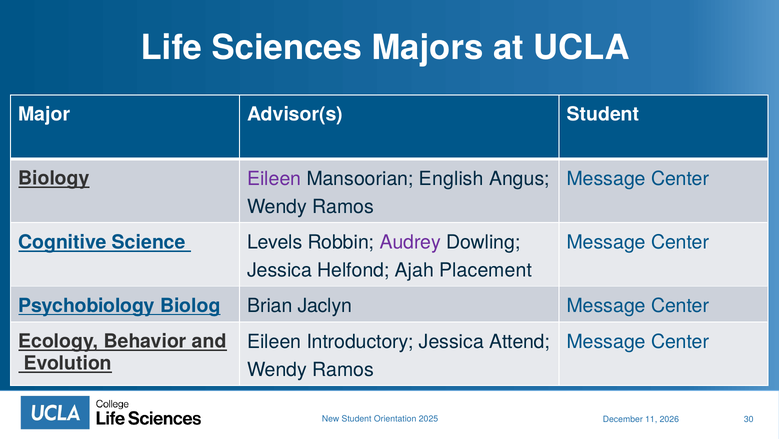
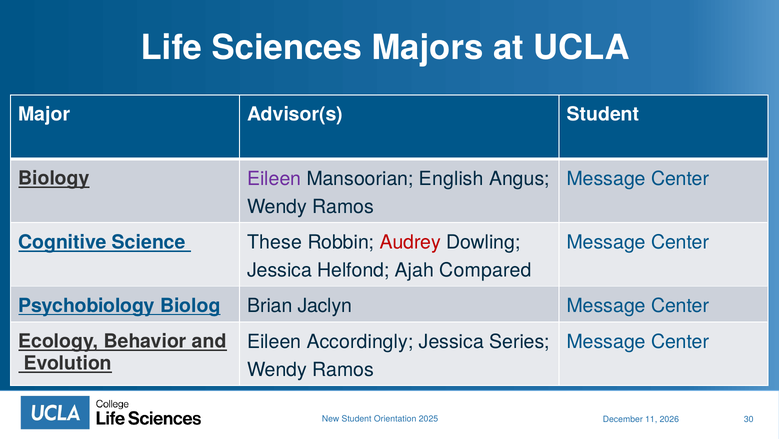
Levels: Levels -> These
Audrey colour: purple -> red
Placement: Placement -> Compared
Introductory: Introductory -> Accordingly
Attend: Attend -> Series
